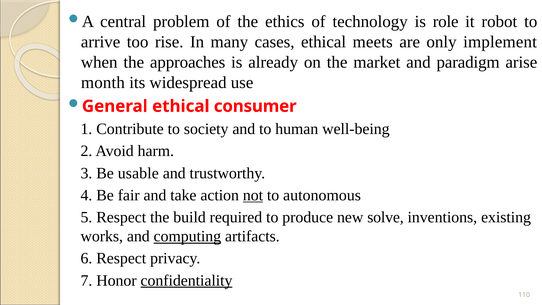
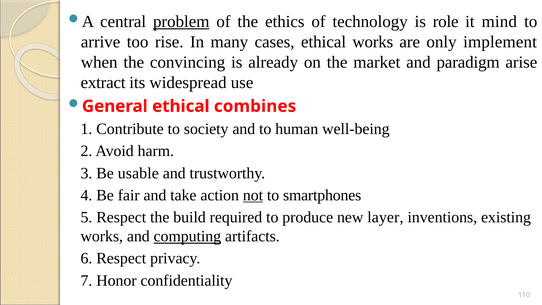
problem underline: none -> present
robot: robot -> mind
ethical meets: meets -> works
approaches: approaches -> convincing
month: month -> extract
consumer: consumer -> combines
autonomous: autonomous -> smartphones
solve: solve -> layer
confidentiality underline: present -> none
